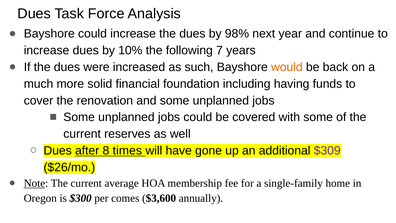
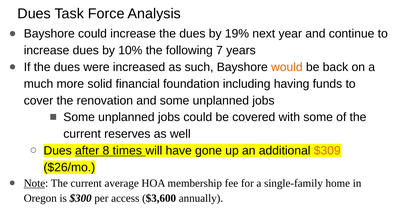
98%: 98% -> 19%
$309 colour: purple -> orange
comes: comes -> access
